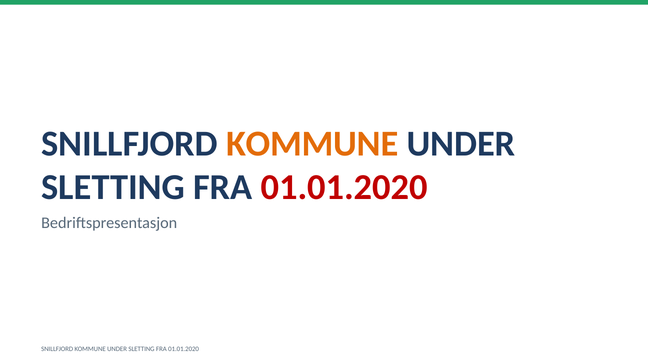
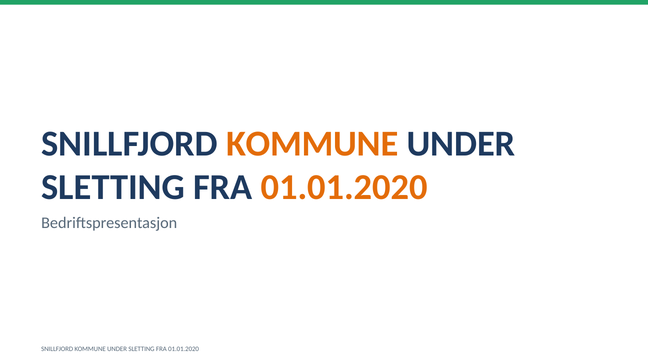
01.01.2020 at (344, 187) colour: red -> orange
